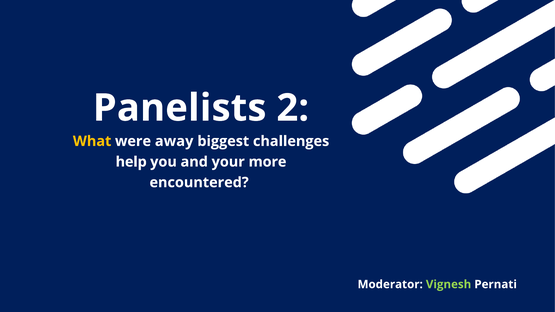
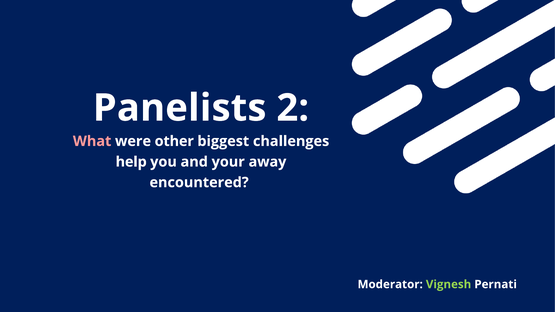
What colour: yellow -> pink
away: away -> other
more: more -> away
